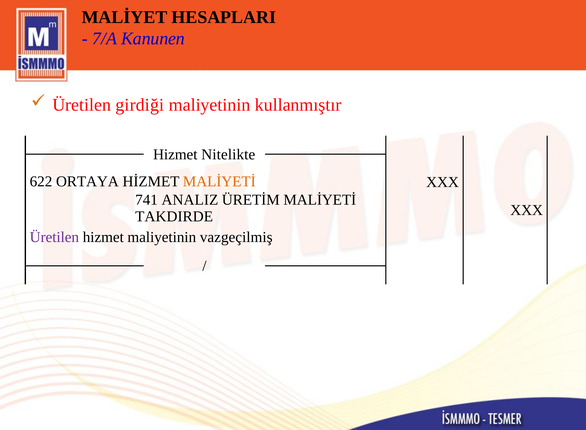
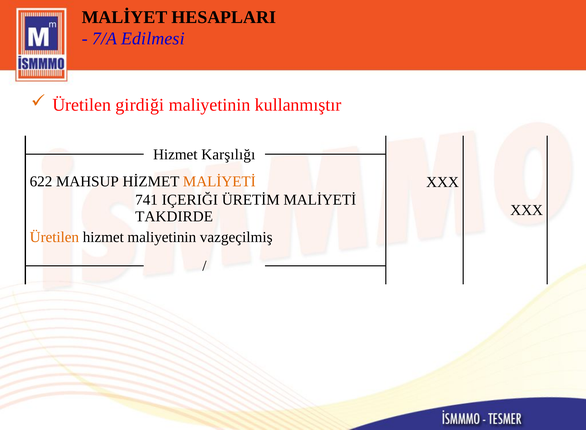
Kanunen: Kanunen -> Edilmesi
Nitelikte: Nitelikte -> Karşılığı
ORTAYA: ORTAYA -> MAHSUP
ANALIZ: ANALIZ -> IÇERIĞI
Üretilen at (54, 237) colour: purple -> orange
